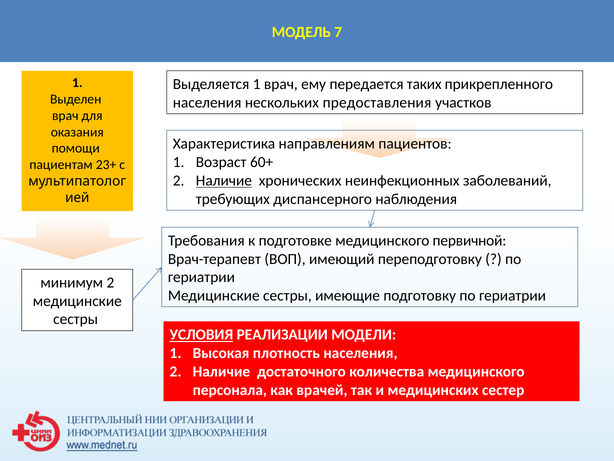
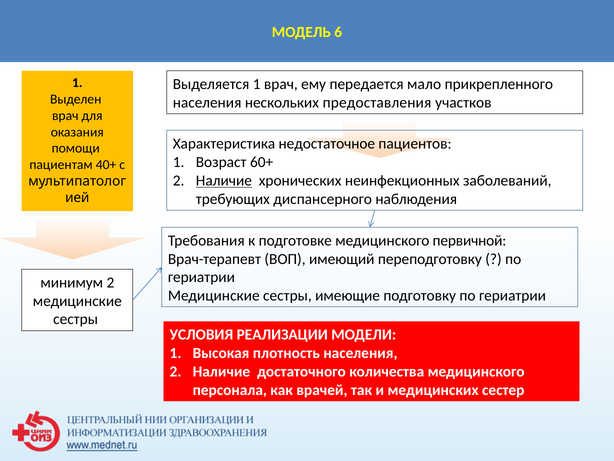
7: 7 -> 6
таких: таких -> мало
направлениям: направлениям -> недостаточное
23+: 23+ -> 40+
УСЛОВИЯ underline: present -> none
